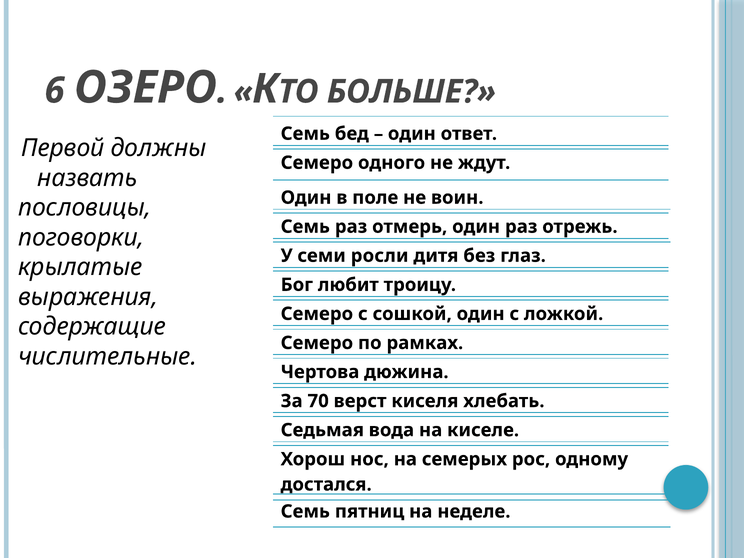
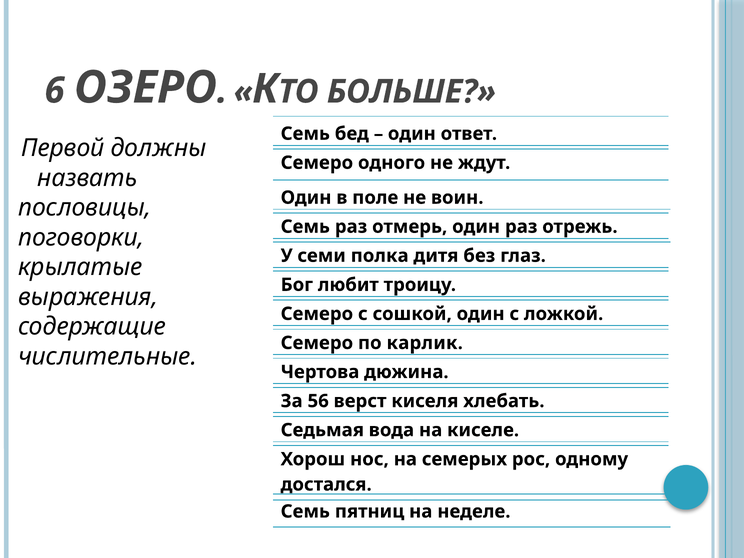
росли: росли -> полка
рамках: рамках -> карлик
70: 70 -> 56
